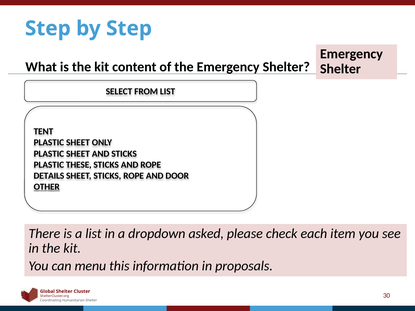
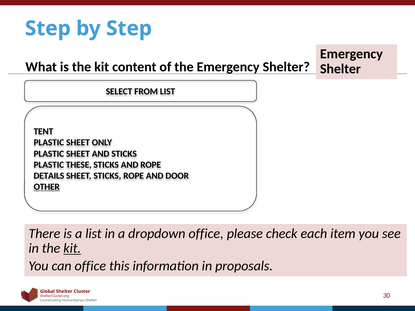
dropdown asked: asked -> office
kit at (72, 249) underline: none -> present
can menu: menu -> office
